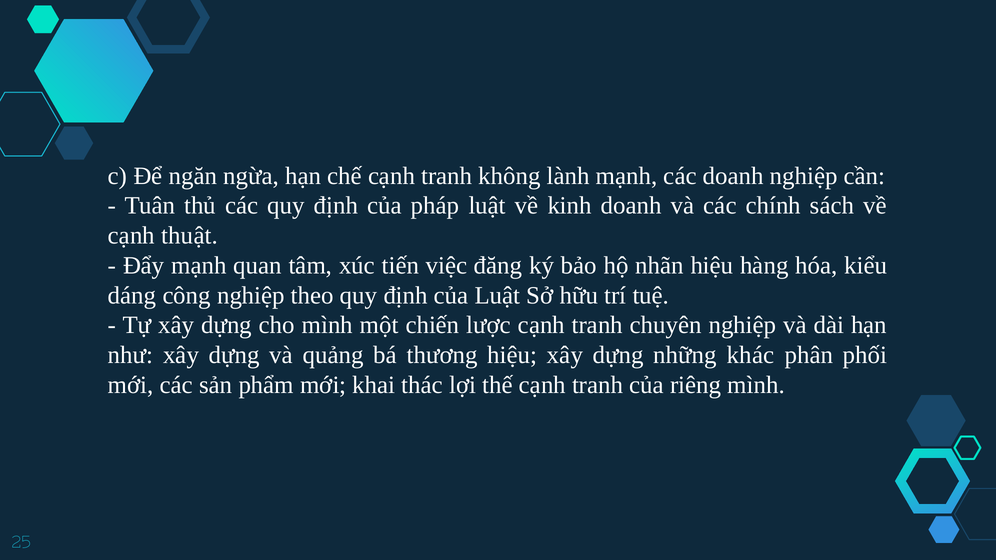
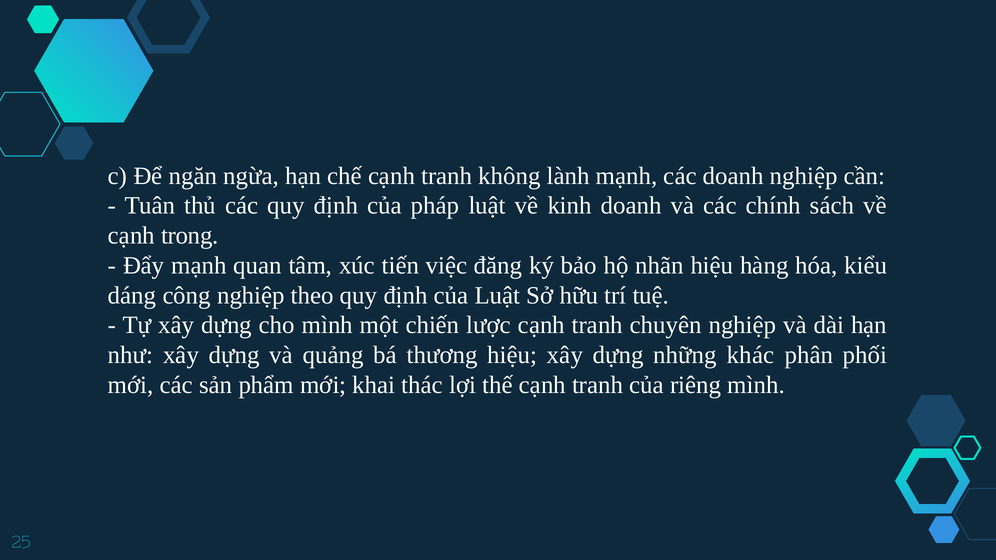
thuật: thuật -> trong
